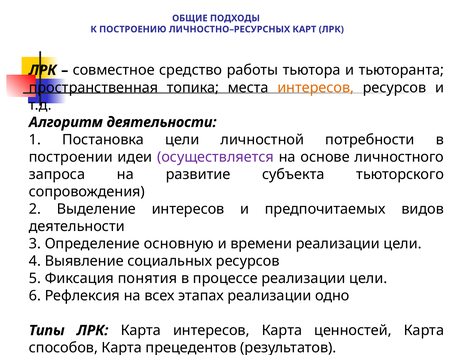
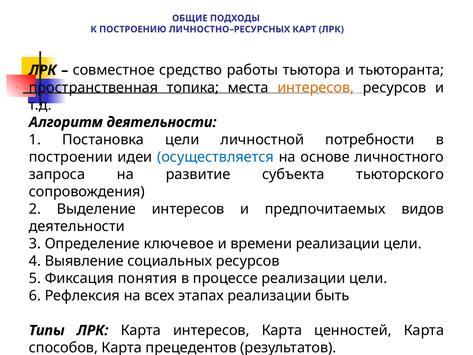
осуществляется colour: purple -> blue
основную: основную -> ключевое
одно: одно -> быть
